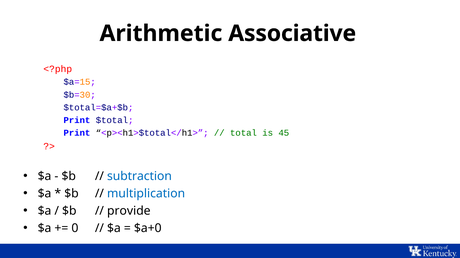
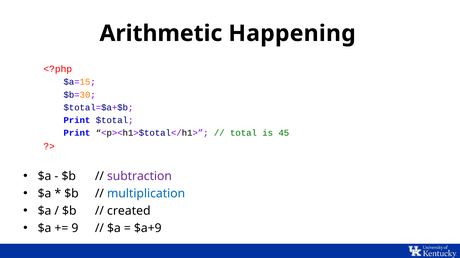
Associative: Associative -> Happening
subtraction colour: blue -> purple
provide: provide -> created
0: 0 -> 9
$a+0: $a+0 -> $a+9
